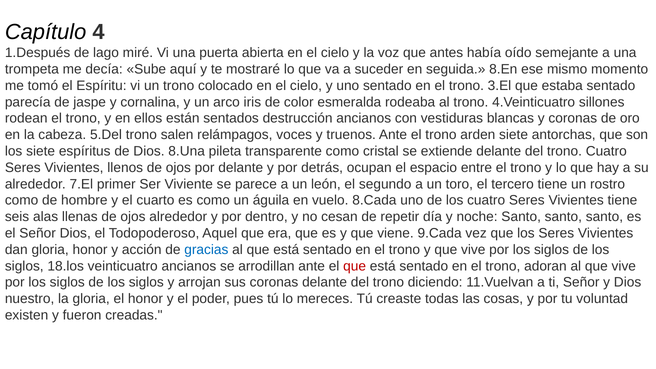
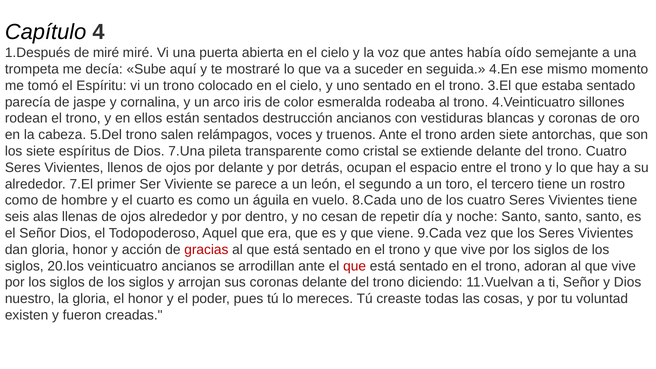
de lago: lago -> miré
8.En: 8.En -> 4.En
8.Una: 8.Una -> 7.Una
gracias colour: blue -> red
18.los: 18.los -> 20.los
